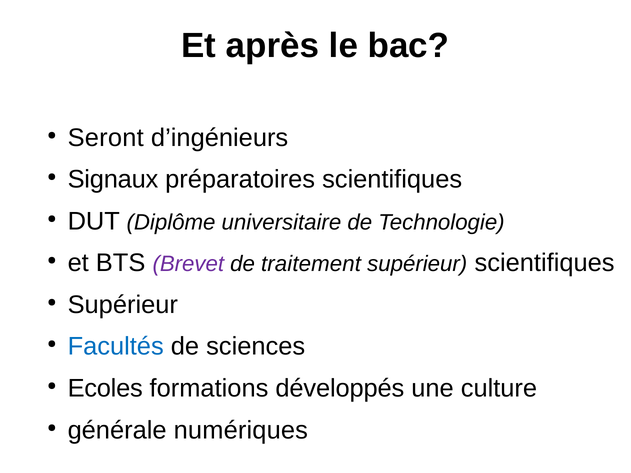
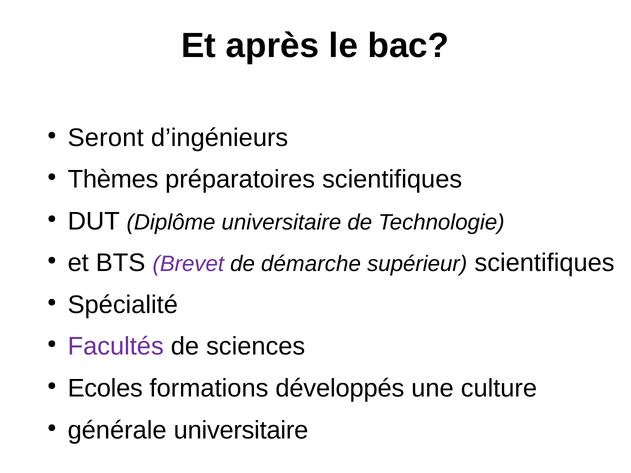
Signaux: Signaux -> Thèmes
traitement: traitement -> démarche
Supérieur at (123, 305): Supérieur -> Spécialité
Facultés colour: blue -> purple
générale numériques: numériques -> universitaire
